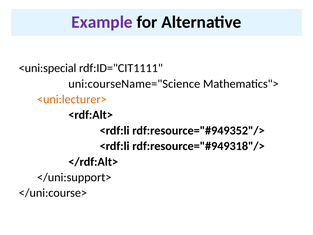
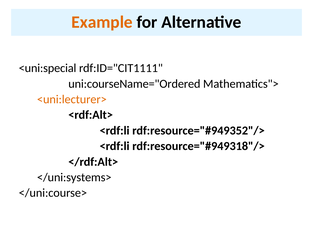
Example colour: purple -> orange
uni:courseName="Science: uni:courseName="Science -> uni:courseName="Ordered
</uni:support>: </uni:support> -> </uni:systems>
